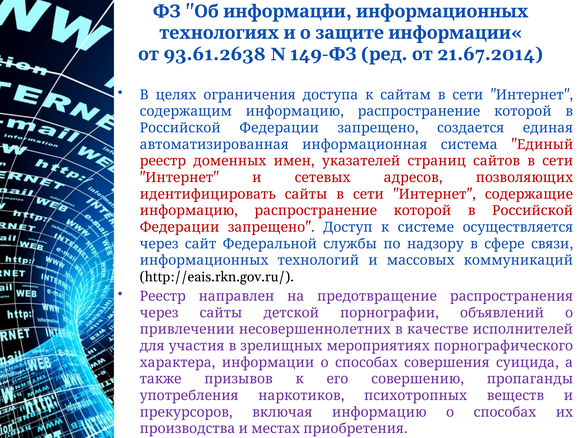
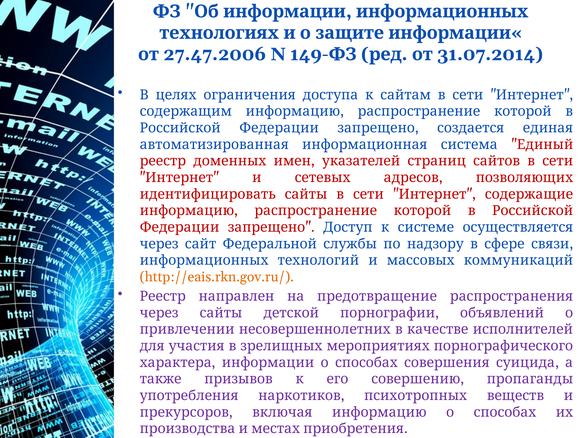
93.61.2638: 93.61.2638 -> 27.47.2006
21.67.2014: 21.67.2014 -> 31.07.2014
http://eais.rkn.gov.ru/ colour: black -> orange
